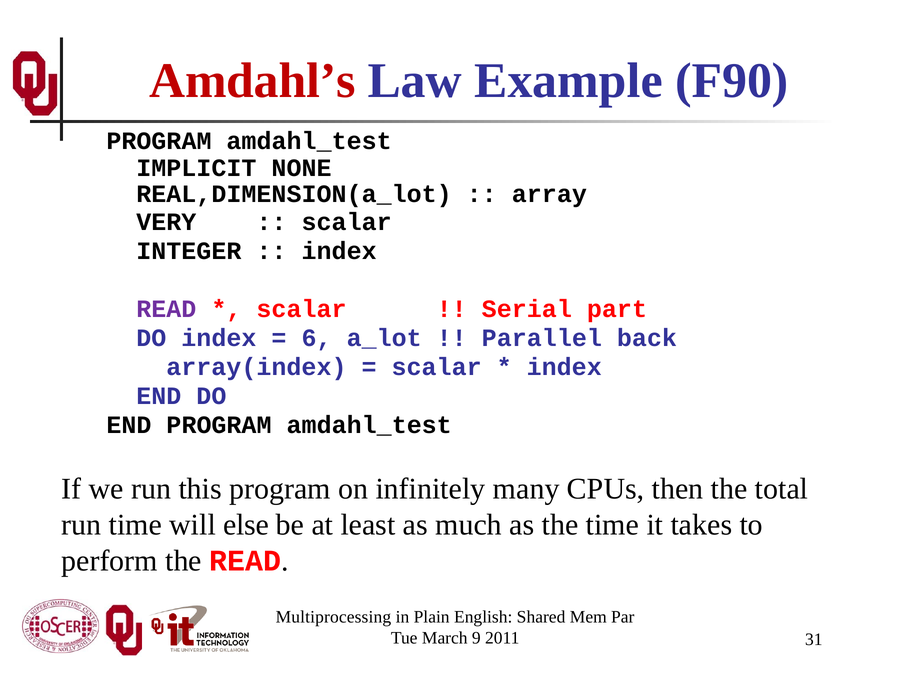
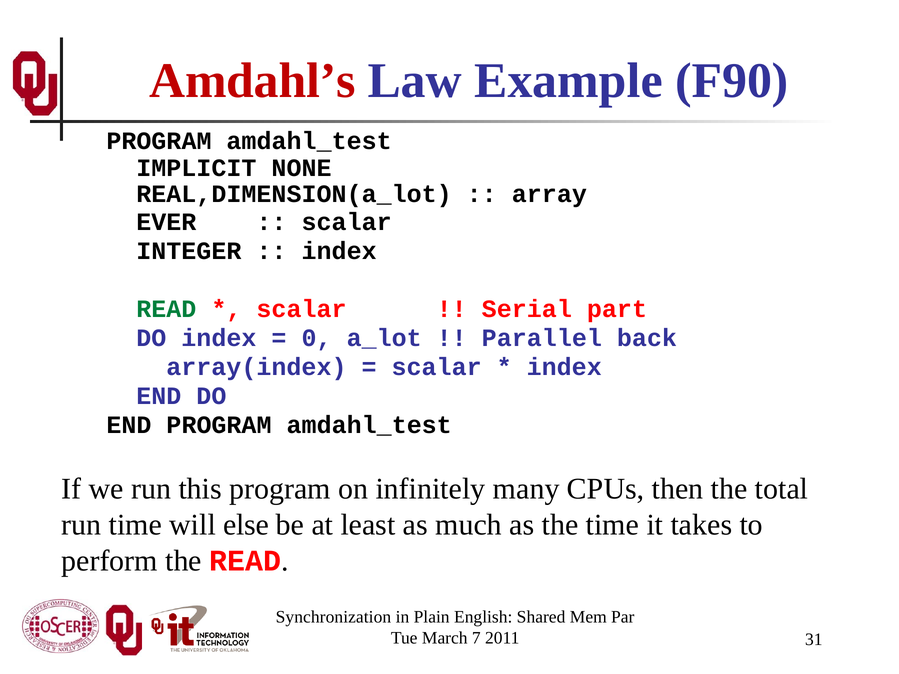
VERY: VERY -> EVER
READ at (166, 309) colour: purple -> green
6: 6 -> 0
Multiprocessing: Multiprocessing -> Synchronization
9: 9 -> 7
